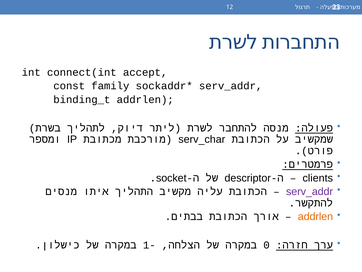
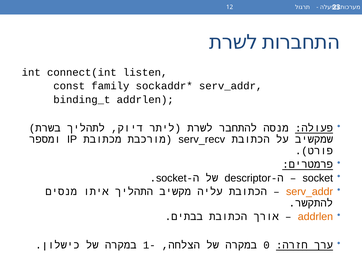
accept: accept -> listen
serv_char: serv_char -> serv_recv
clients at (318, 178): clients -> socket
serv_addr at (310, 191) colour: purple -> orange
